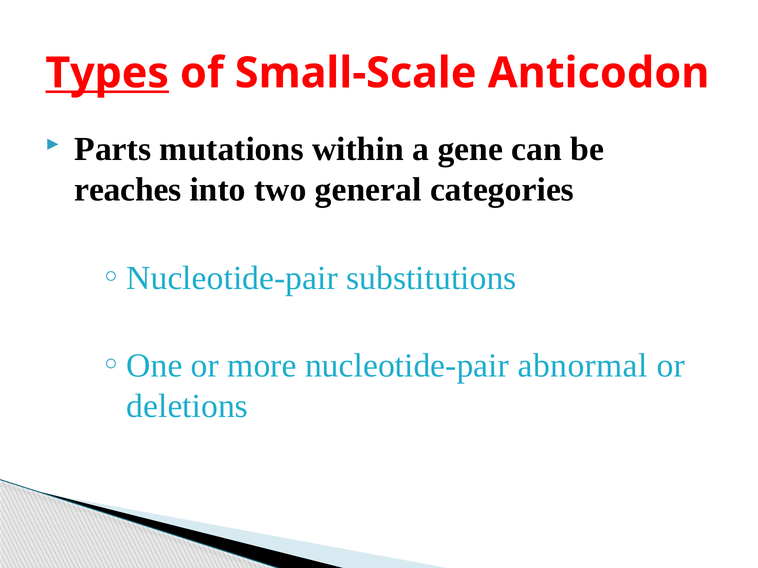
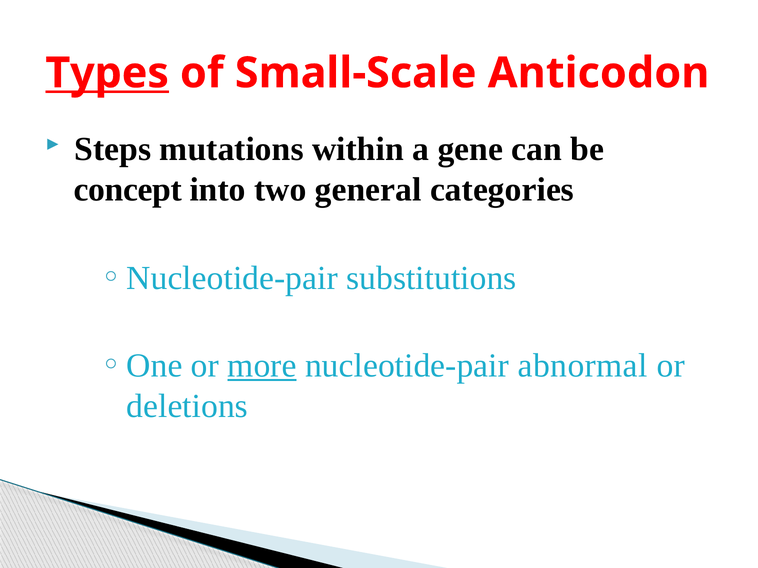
Parts: Parts -> Steps
reaches: reaches -> concept
more underline: none -> present
